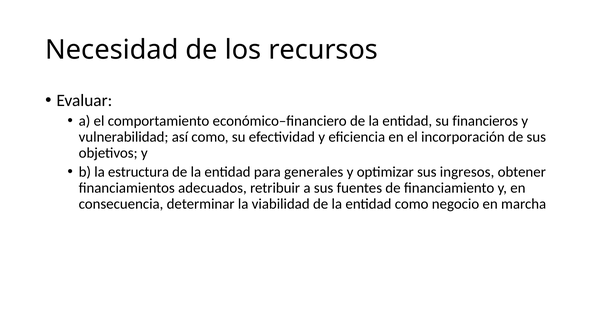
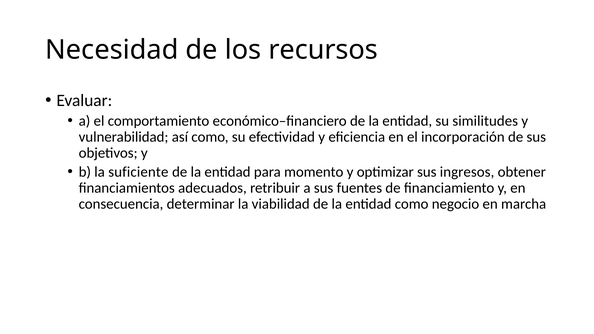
financieros: financieros -> similitudes
estructura: estructura -> suficiente
generales: generales -> momento
